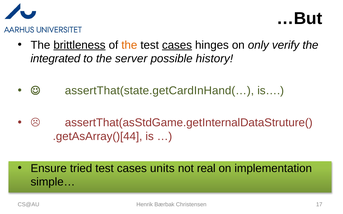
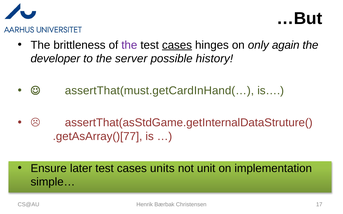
brittleness underline: present -> none
the at (129, 45) colour: orange -> purple
verify: verify -> again
integrated: integrated -> developer
assertThat(state.getCardInHand(…: assertThat(state.getCardInHand(… -> assertThat(must.getCardInHand(…
.getAsArray()[44: .getAsArray()[44 -> .getAsArray()[77
tried: tried -> later
real: real -> unit
